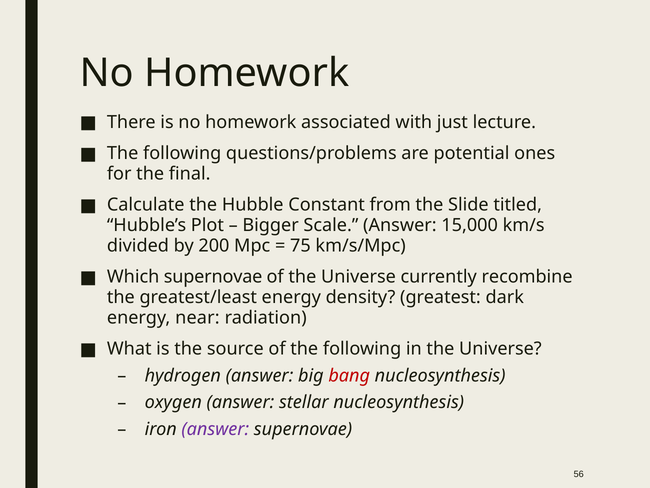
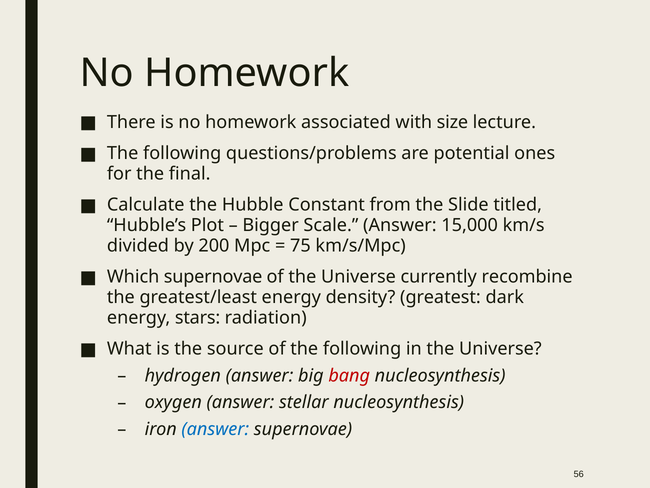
just: just -> size
near: near -> stars
answer at (215, 429) colour: purple -> blue
